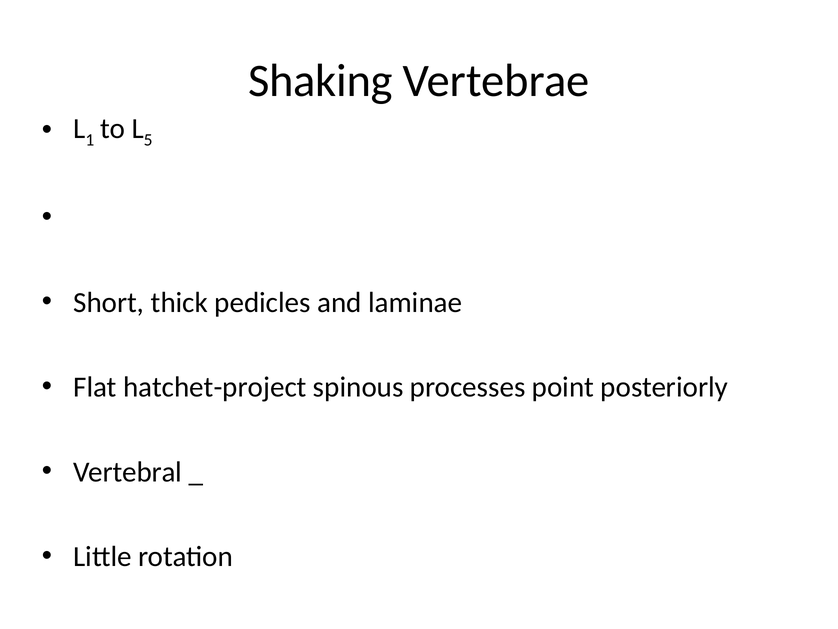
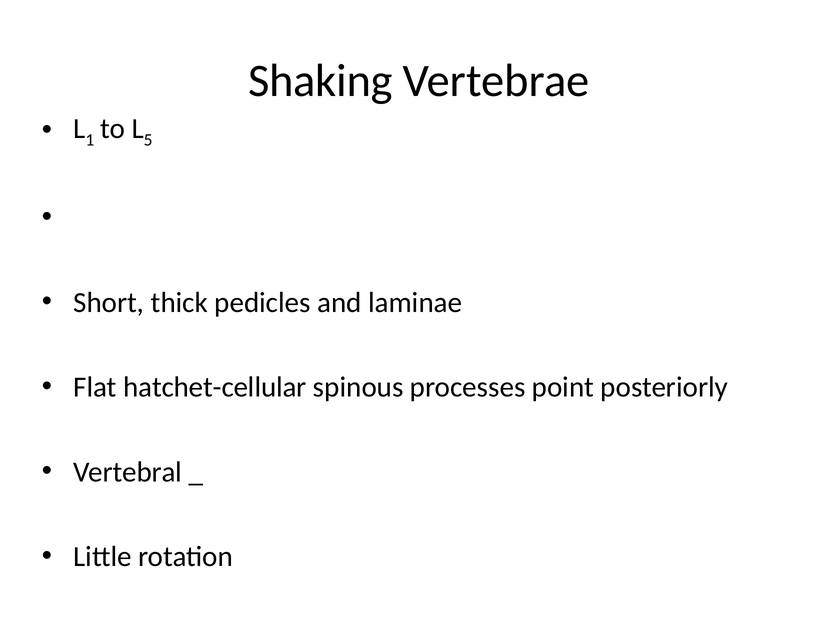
hatchet-project: hatchet-project -> hatchet-cellular
